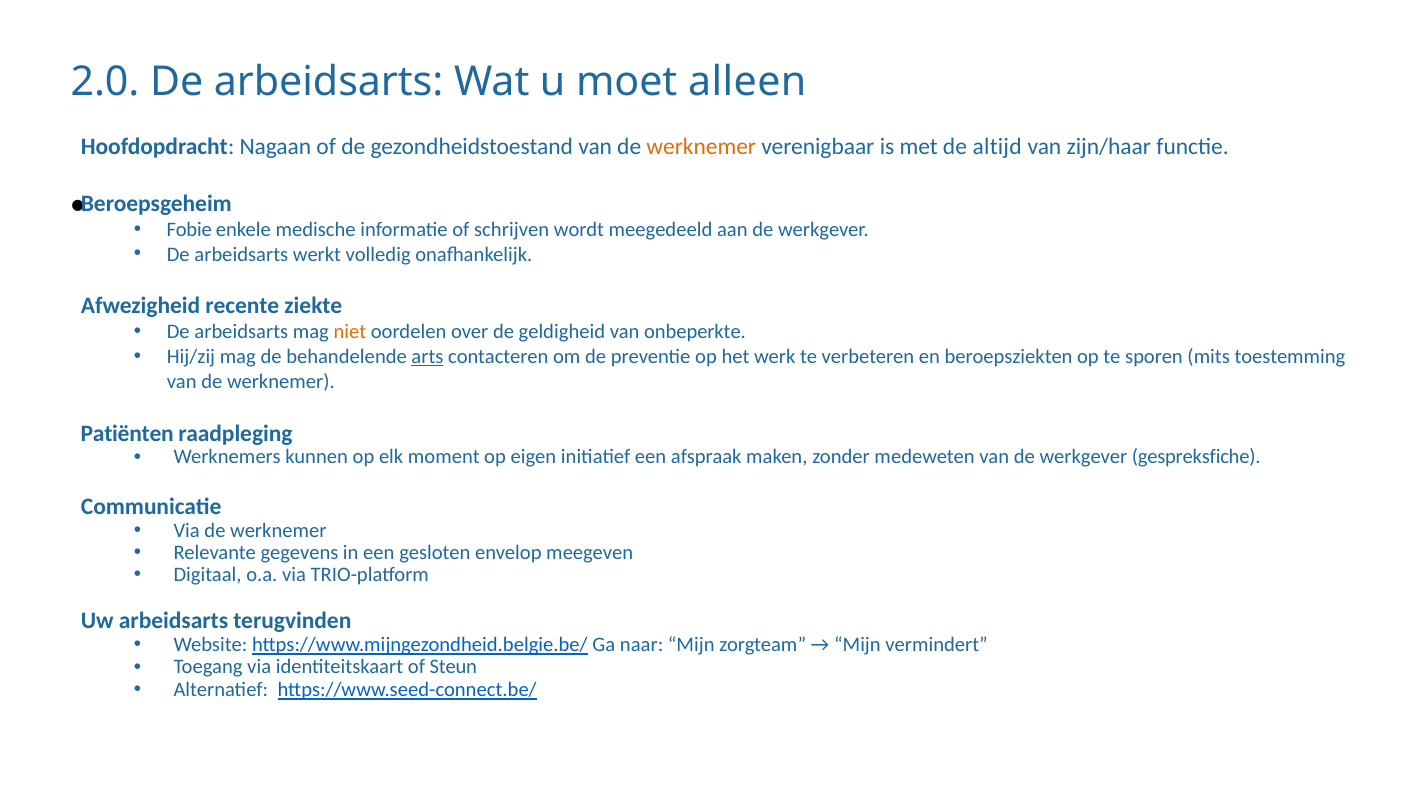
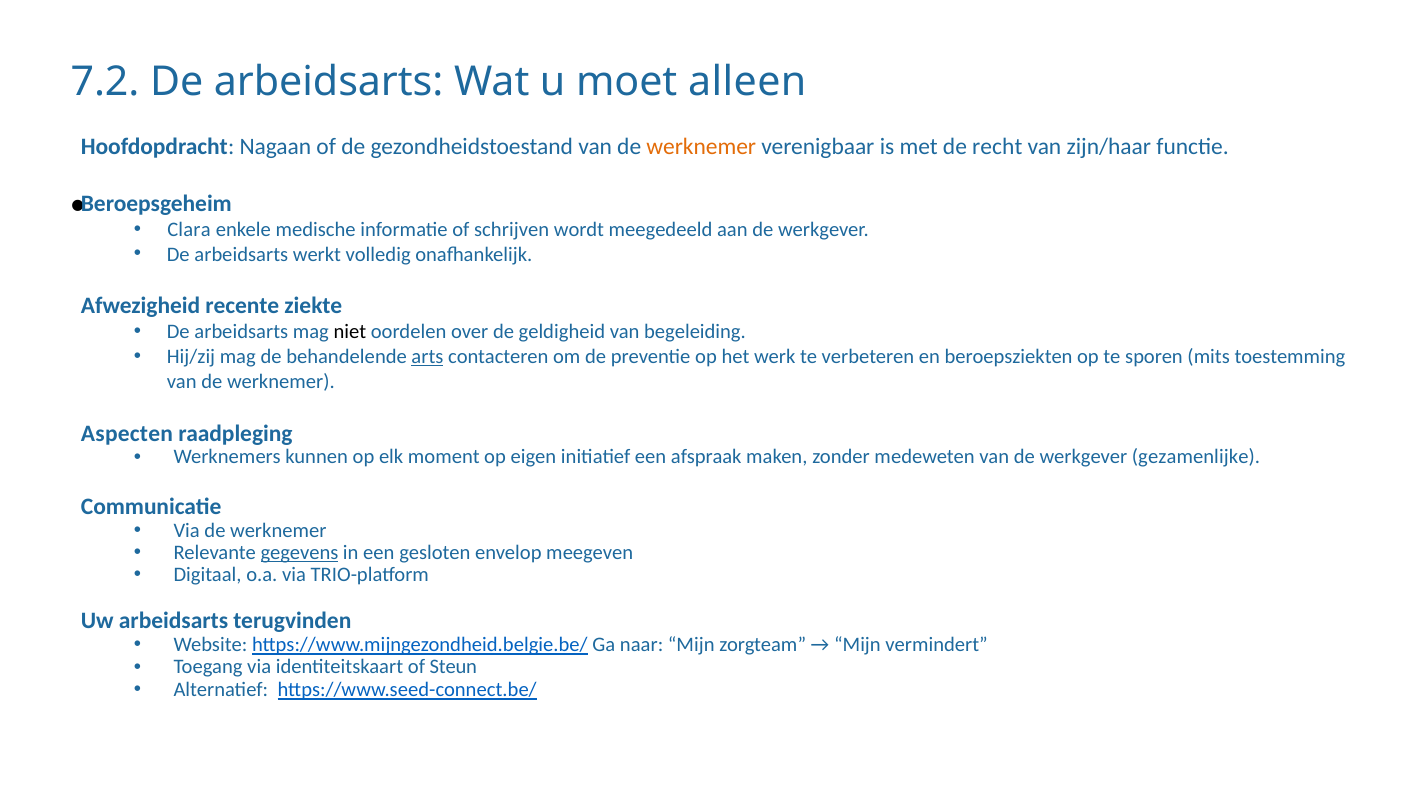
2.0: 2.0 -> 7.2
altijd: altijd -> recht
Fobie: Fobie -> Clara
niet colour: orange -> black
onbeperkte: onbeperkte -> begeleiding
Patiënten: Patiënten -> Aspecten
gespreksfiche: gespreksfiche -> gezamenlijke
gegevens underline: none -> present
